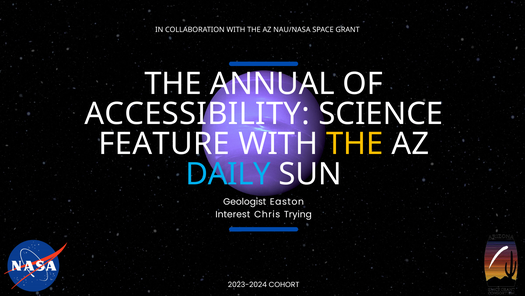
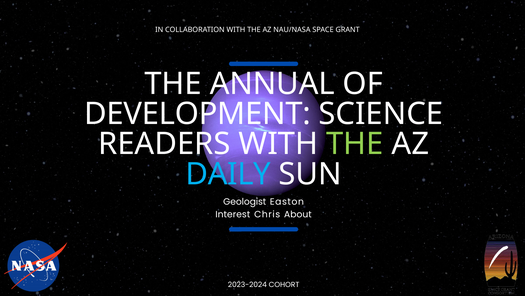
ACCESSIBILITY: ACCESSIBILITY -> DEVELOPMENT
FEATURE: FEATURE -> READERS
THE at (355, 144) colour: yellow -> light green
Trying: Trying -> About
